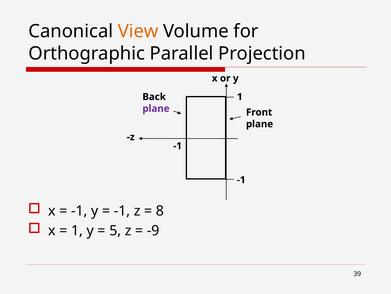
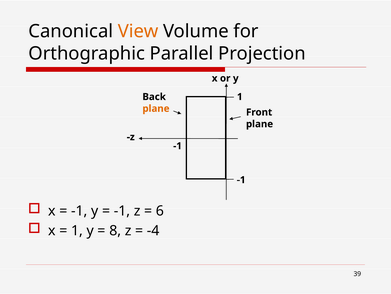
plane at (156, 108) colour: purple -> orange
8: 8 -> 6
5: 5 -> 8
-9: -9 -> -4
